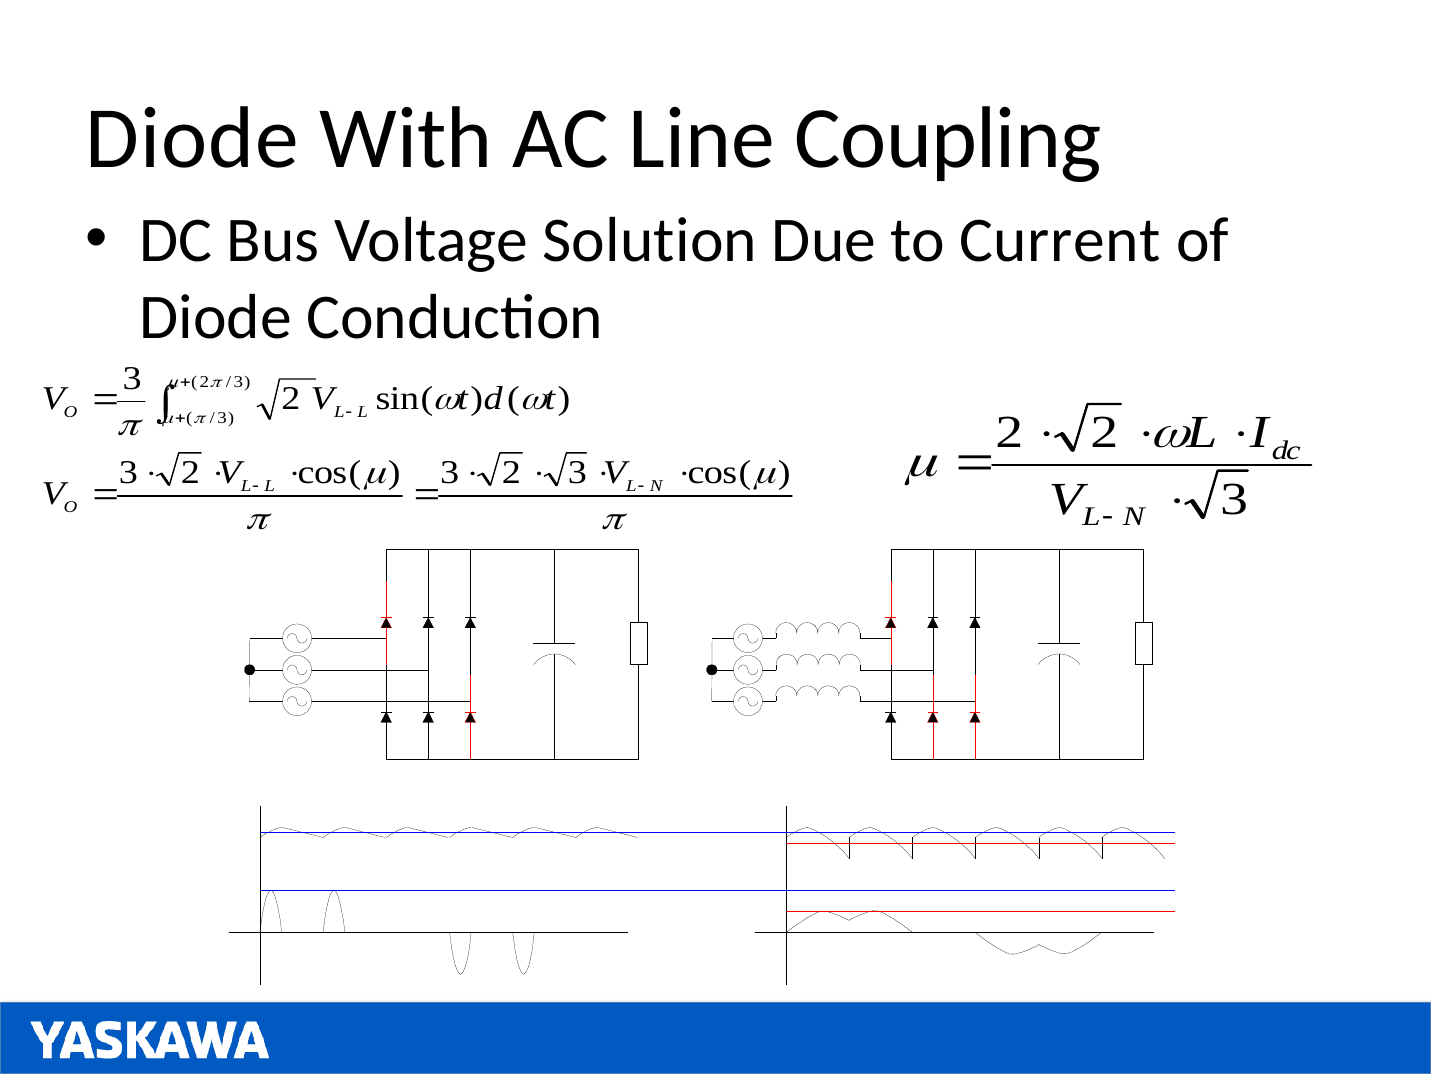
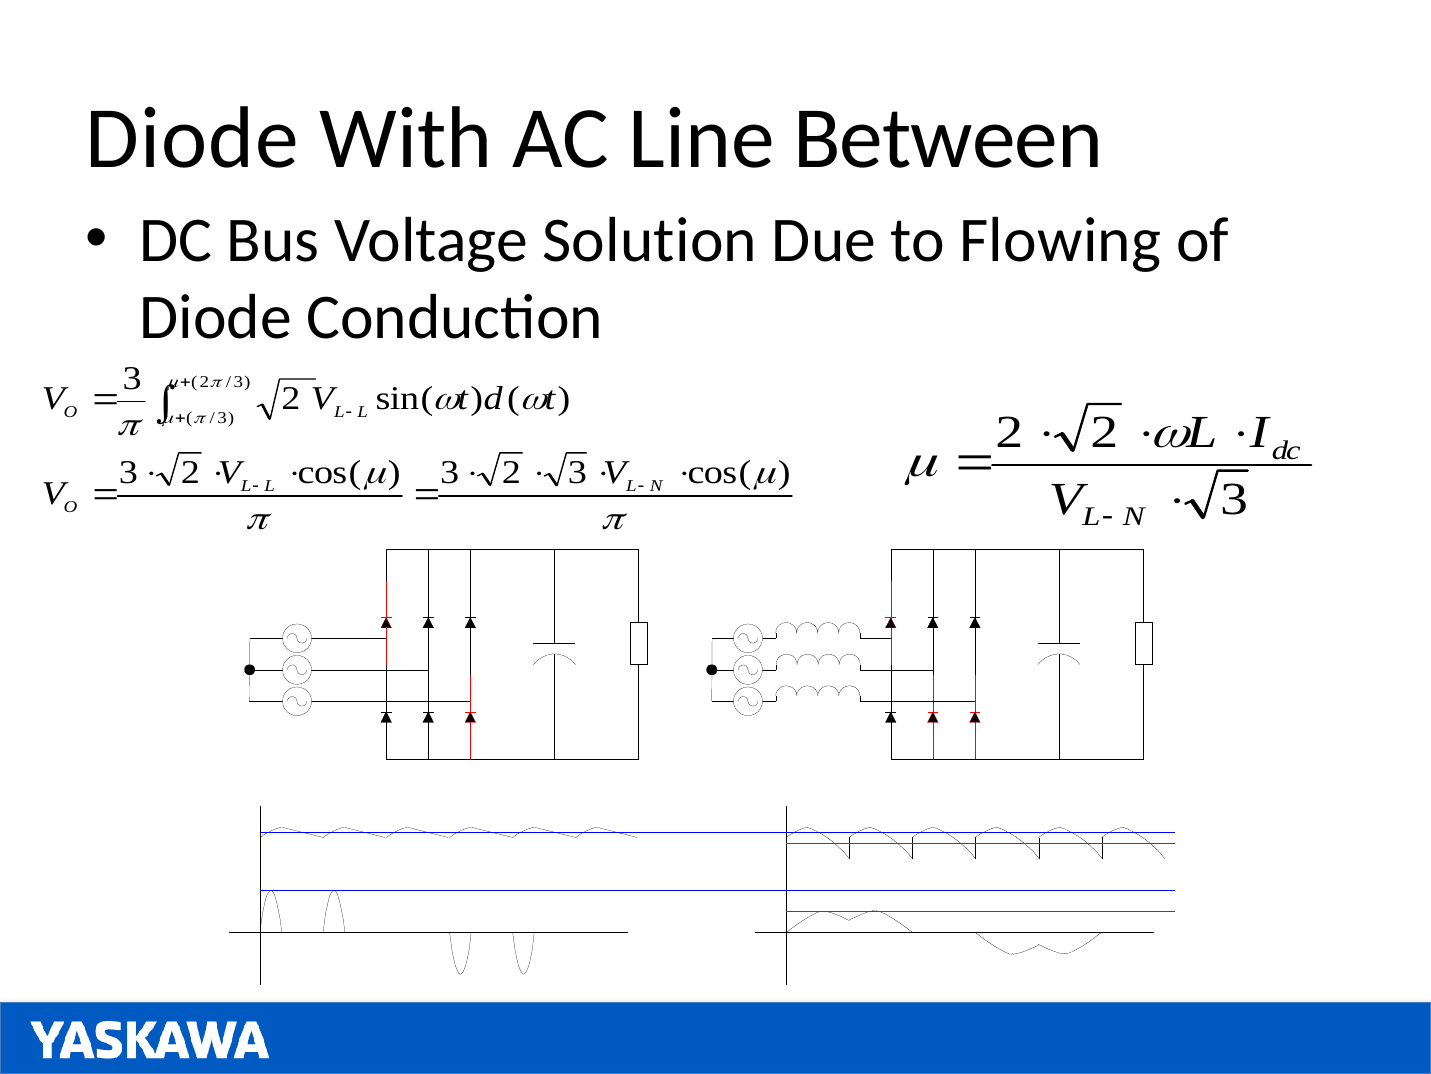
Coupling: Coupling -> Between
Current: Current -> Flowing
